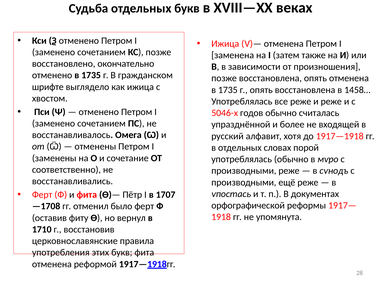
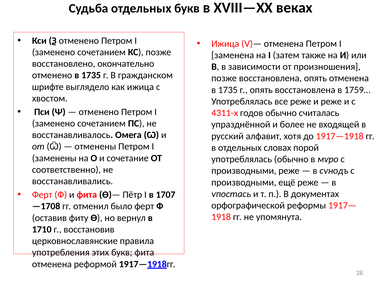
1458…: 1458… -> 1759…
5046-х: 5046-х -> 4311-х
